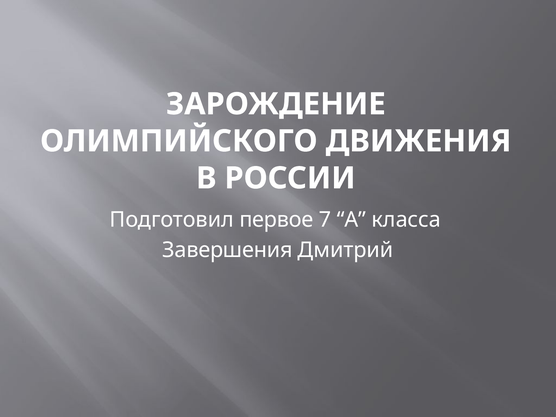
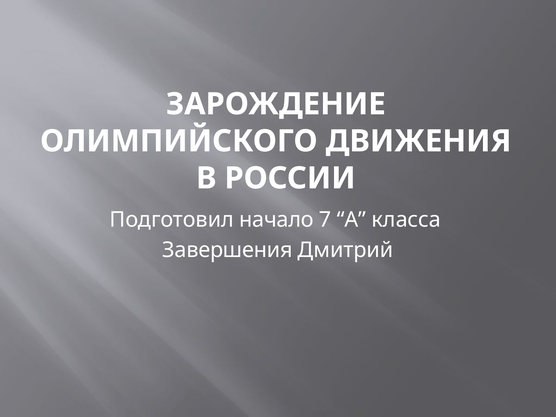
первое: первое -> начало
